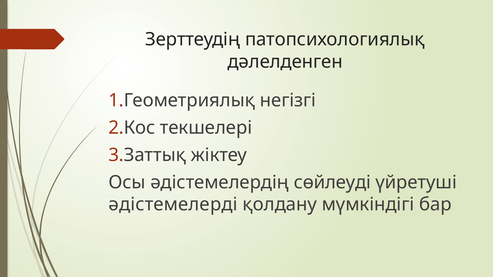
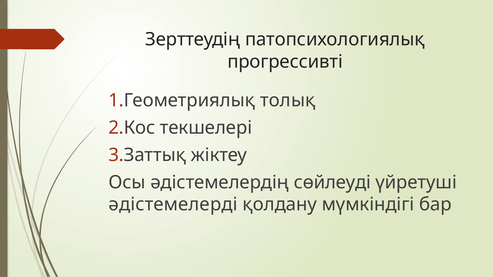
дәлелденген: дәлелденген -> прогрессивті
негізгі: негізгі -> толық
